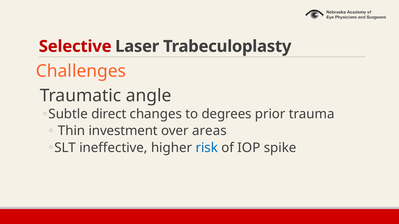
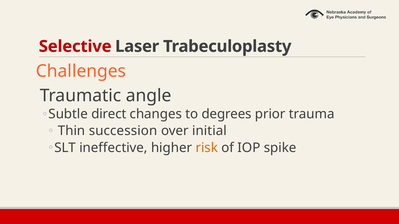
investment: investment -> succession
areas: areas -> initial
risk colour: blue -> orange
